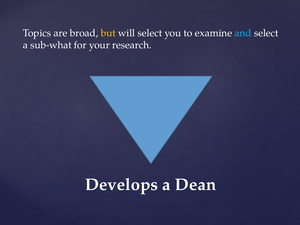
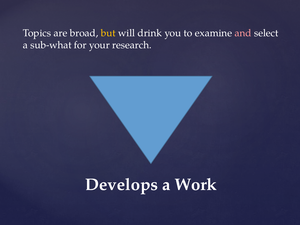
will select: select -> drink
and colour: light blue -> pink
Dean: Dean -> Work
